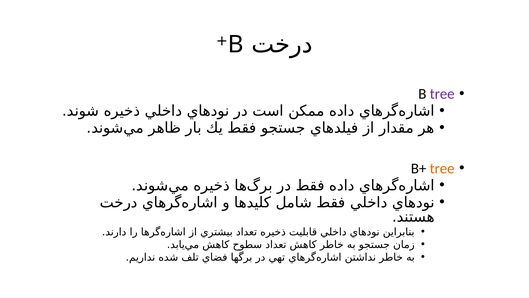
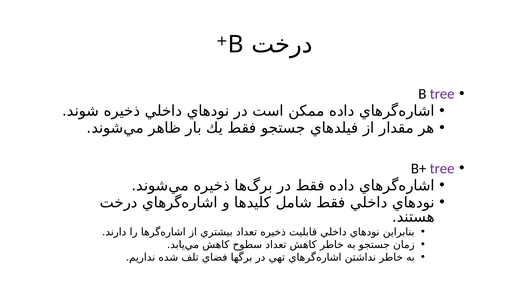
tree at (442, 168) colour: orange -> purple
